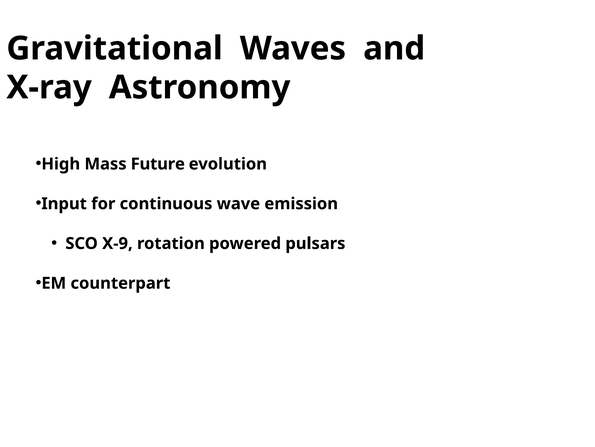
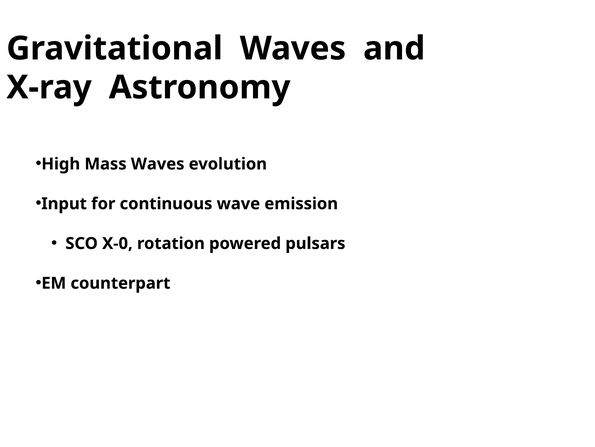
Mass Future: Future -> Waves
X-9: X-9 -> X-0
